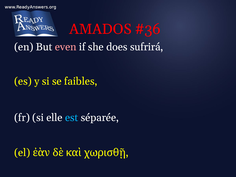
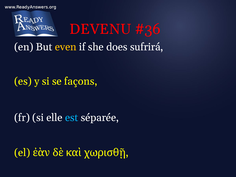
AMADOS: AMADOS -> DEVENU
even colour: pink -> yellow
faibles: faibles -> façons
